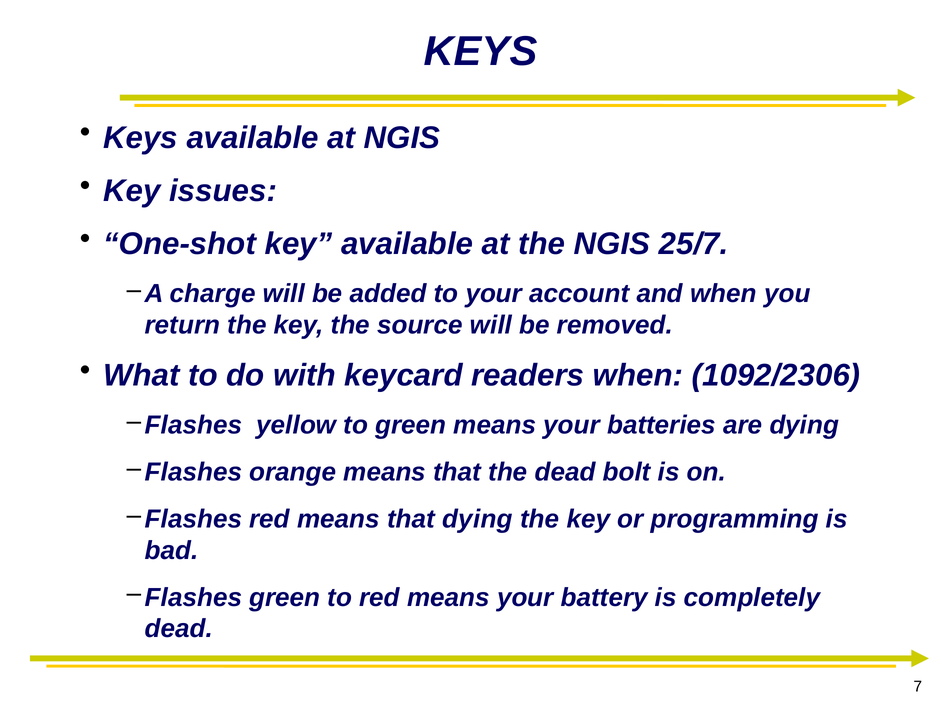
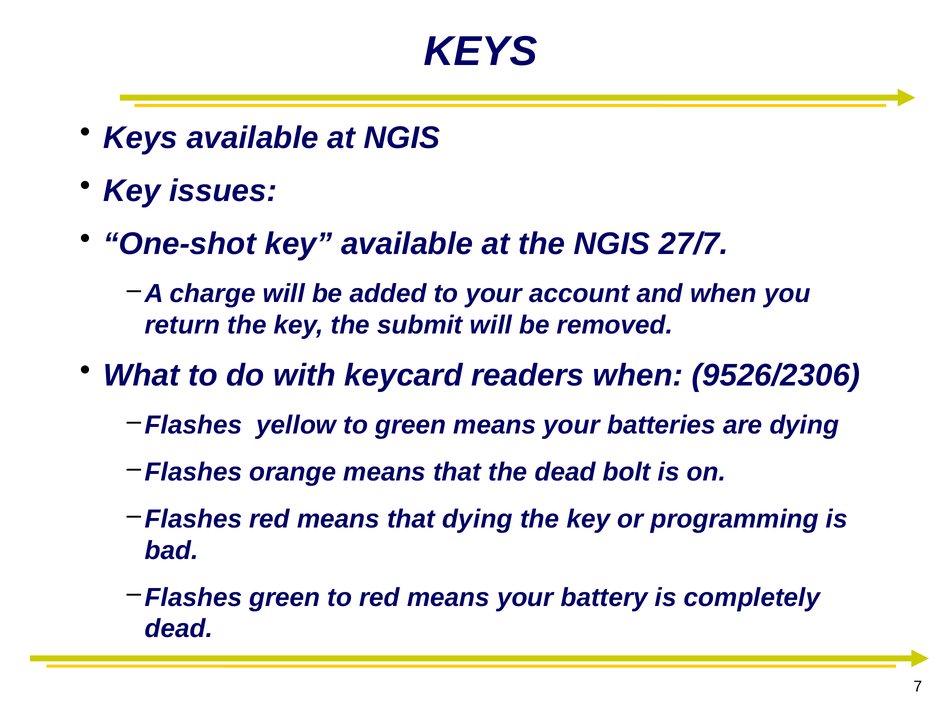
25/7: 25/7 -> 27/7
source: source -> submit
1092/2306: 1092/2306 -> 9526/2306
